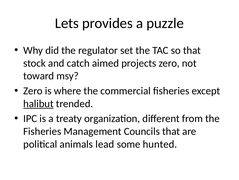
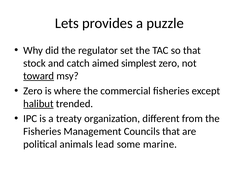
projects: projects -> simplest
toward underline: none -> present
hunted: hunted -> marine
